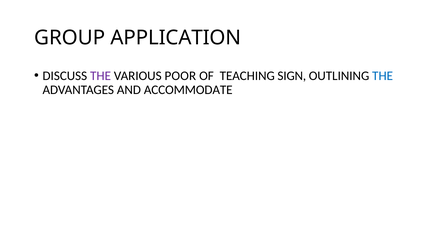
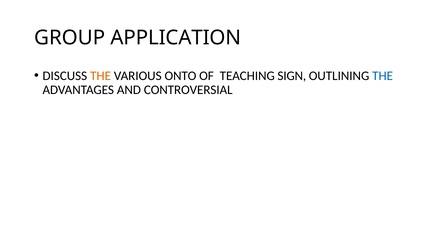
THE at (101, 76) colour: purple -> orange
POOR: POOR -> ONTO
ACCOMMODATE: ACCOMMODATE -> CONTROVERSIAL
